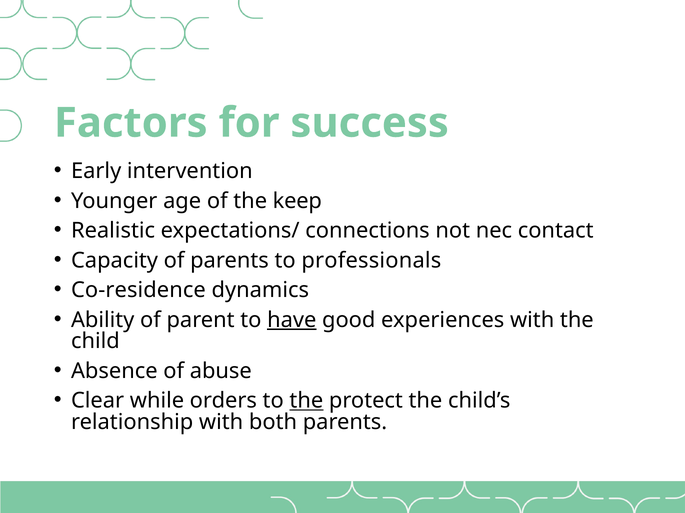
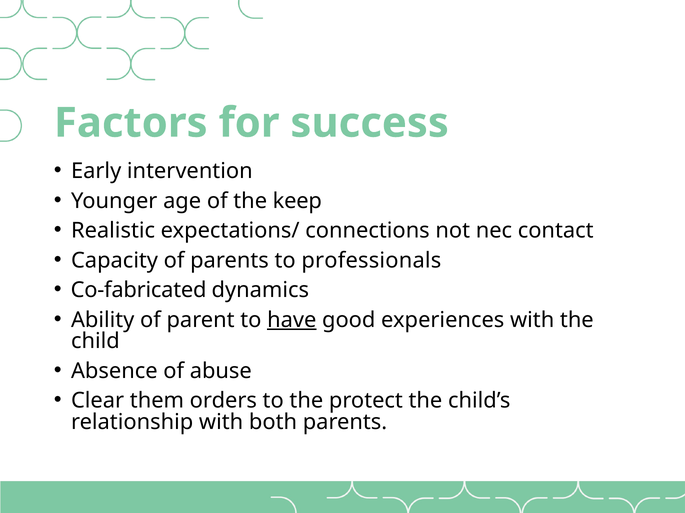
Co-residence: Co-residence -> Co-fabricated
while: while -> them
the at (306, 401) underline: present -> none
